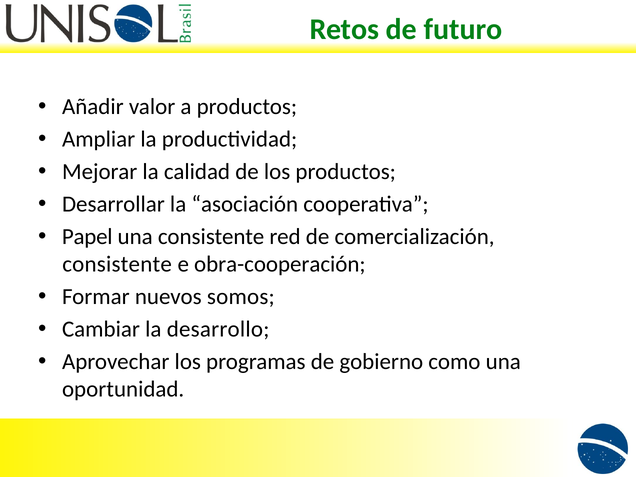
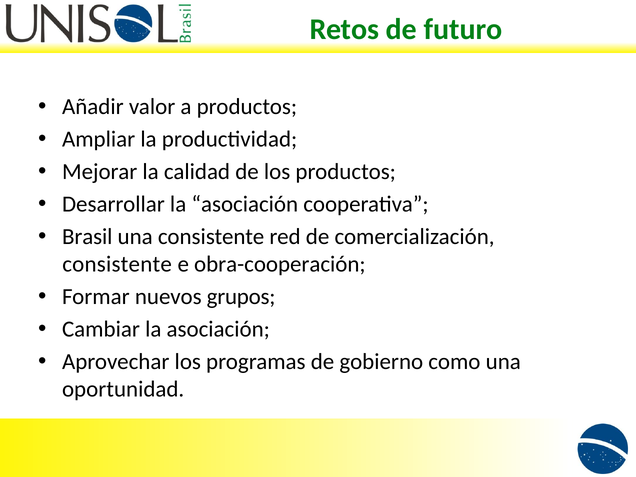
Papel: Papel -> Brasil
somos: somos -> grupos
Cambiar la desarrollo: desarrollo -> asociación
